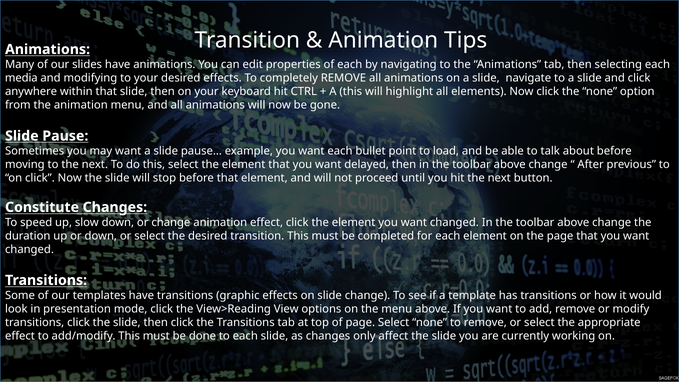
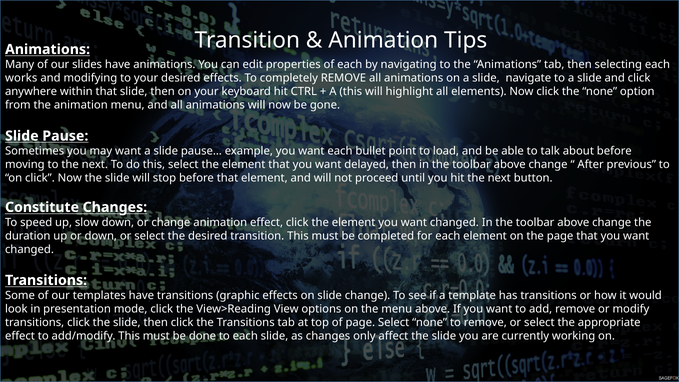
media: media -> works
